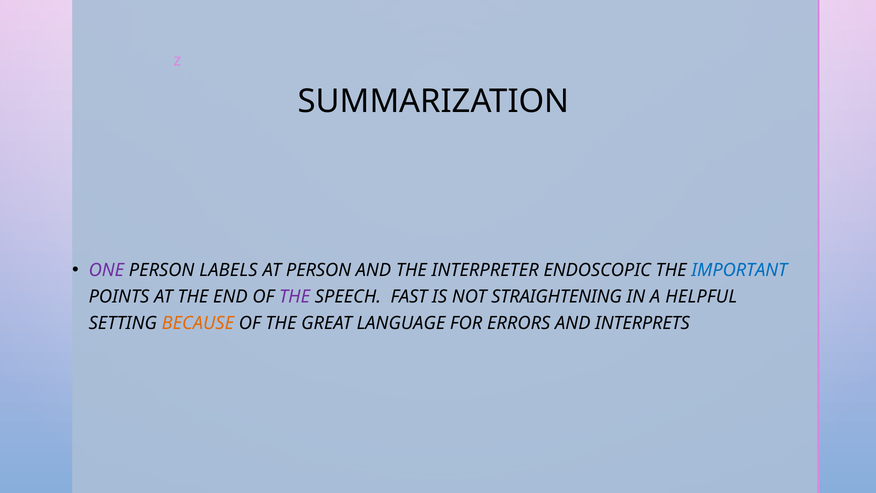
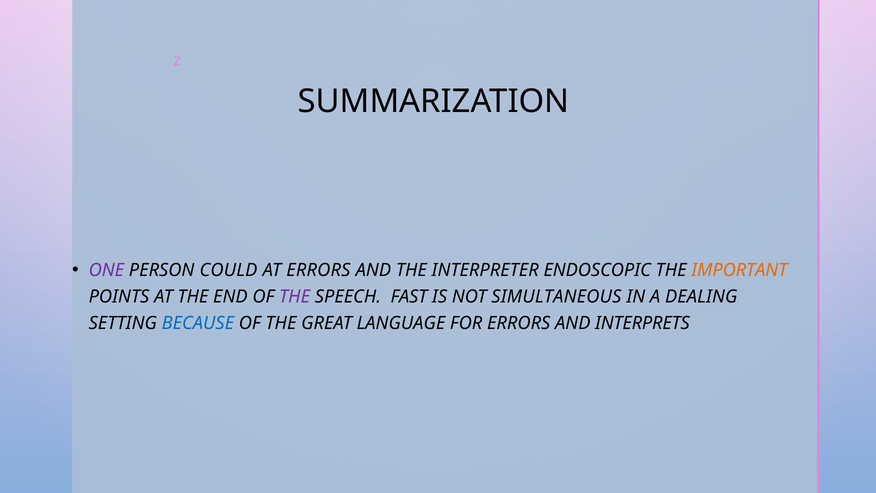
LABELS: LABELS -> COULD
AT PERSON: PERSON -> ERRORS
IMPORTANT colour: blue -> orange
STRAIGHTENING: STRAIGHTENING -> SIMULTANEOUS
HELPFUL: HELPFUL -> DEALING
BECAUSE colour: orange -> blue
